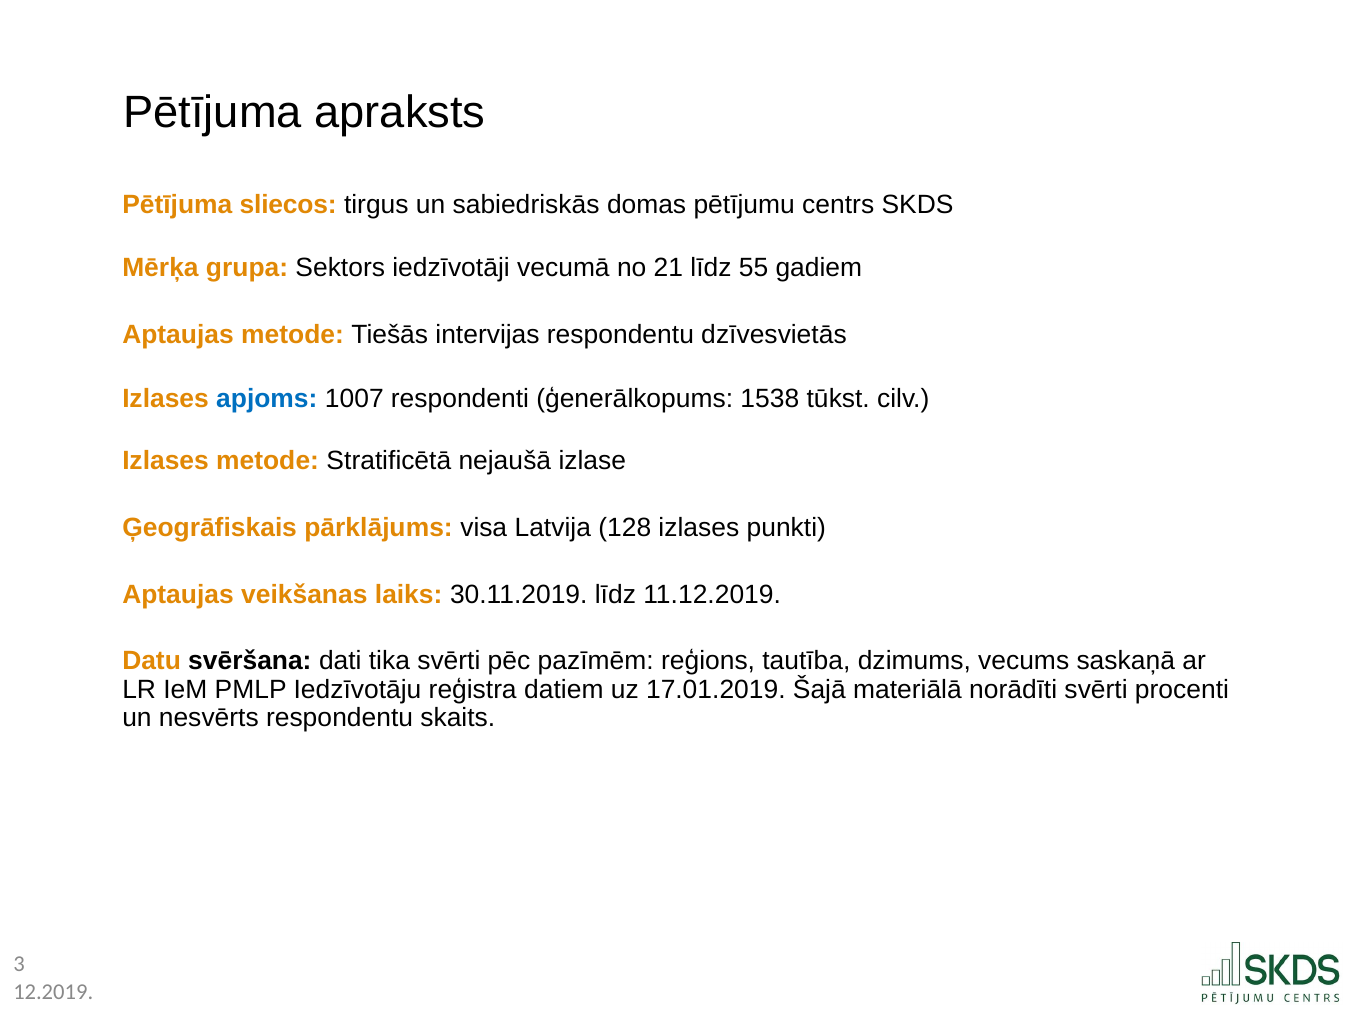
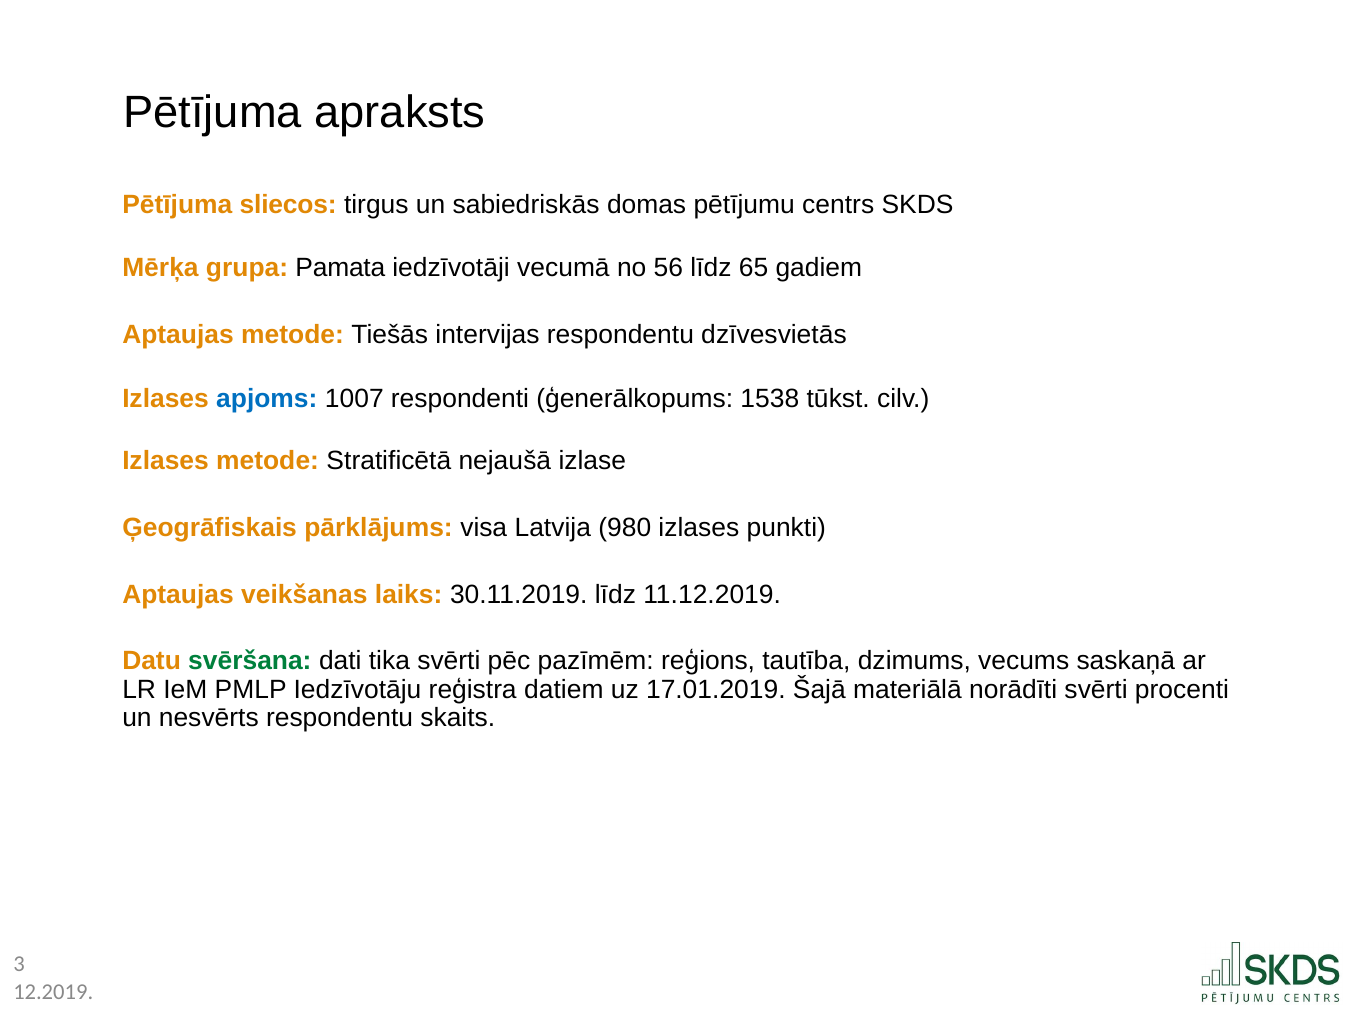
Sektors: Sektors -> Pamata
21: 21 -> 56
55: 55 -> 65
128: 128 -> 980
svēršana colour: black -> green
